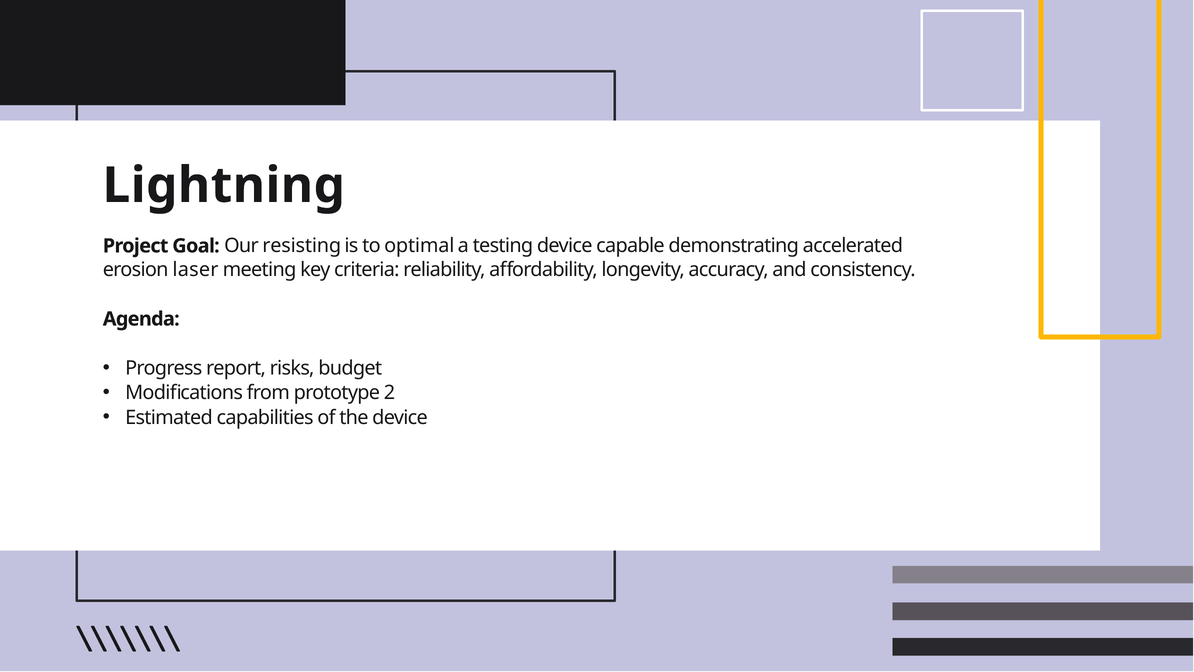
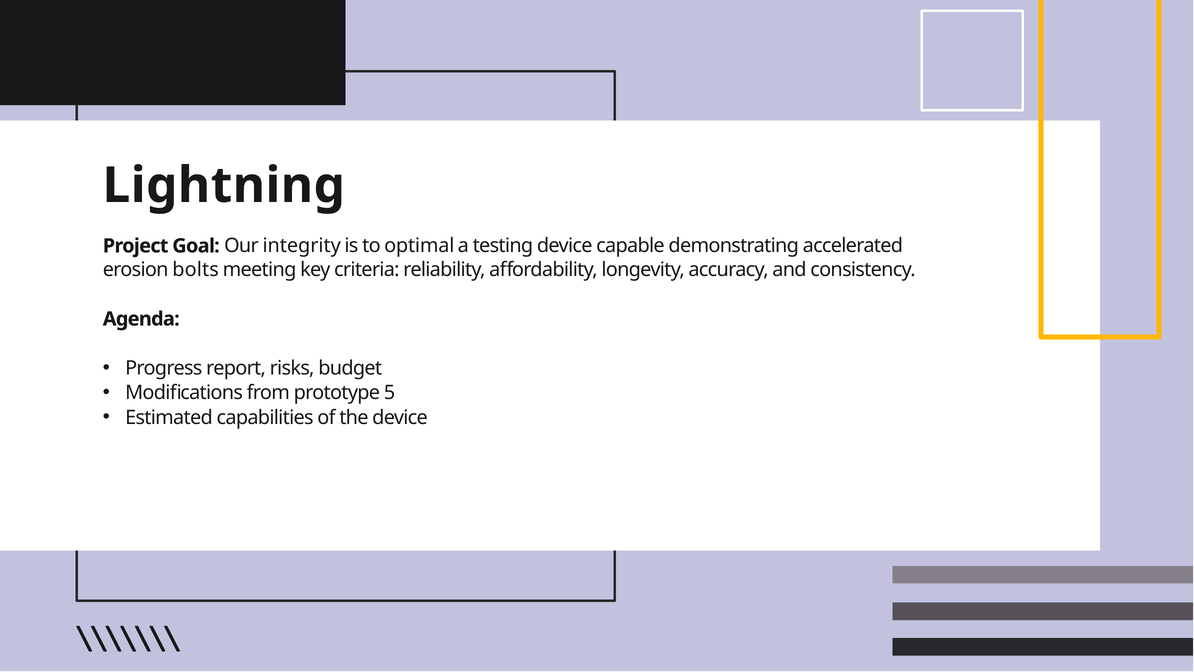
resisting: resisting -> integrity
laser: laser -> bolts
2: 2 -> 5
